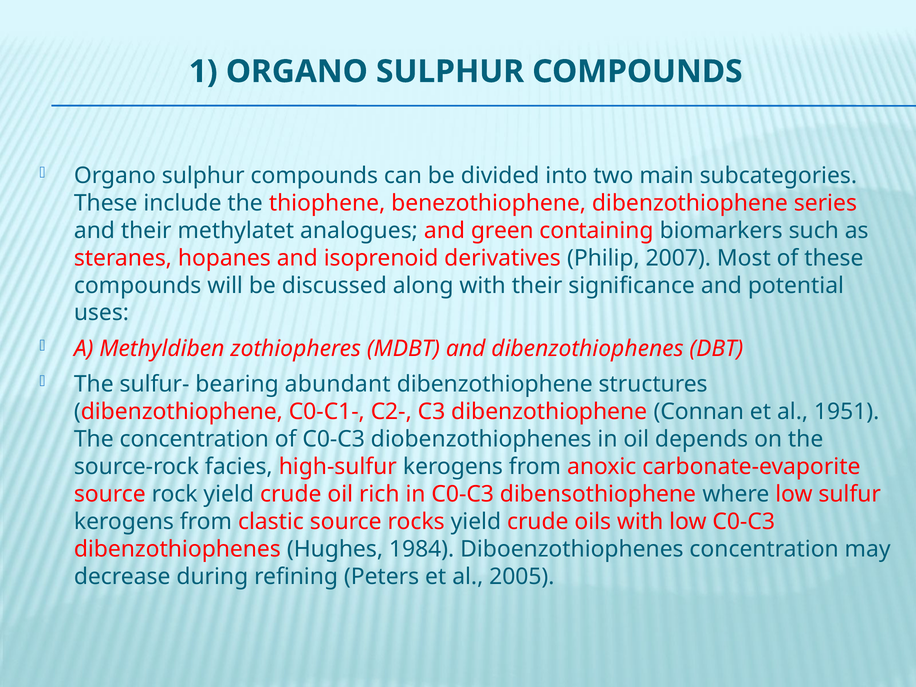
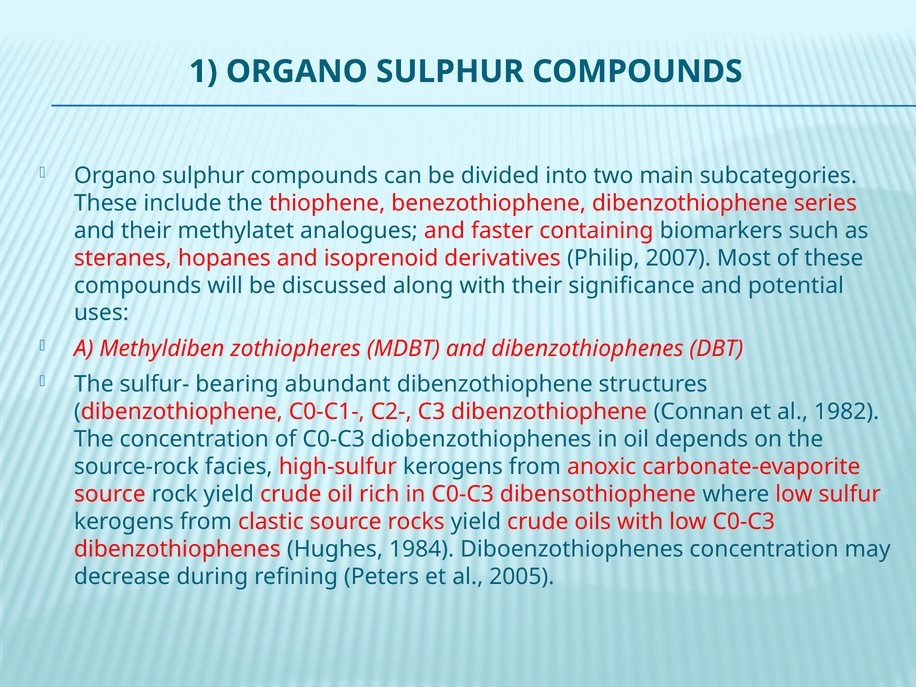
green: green -> faster
1951: 1951 -> 1982
